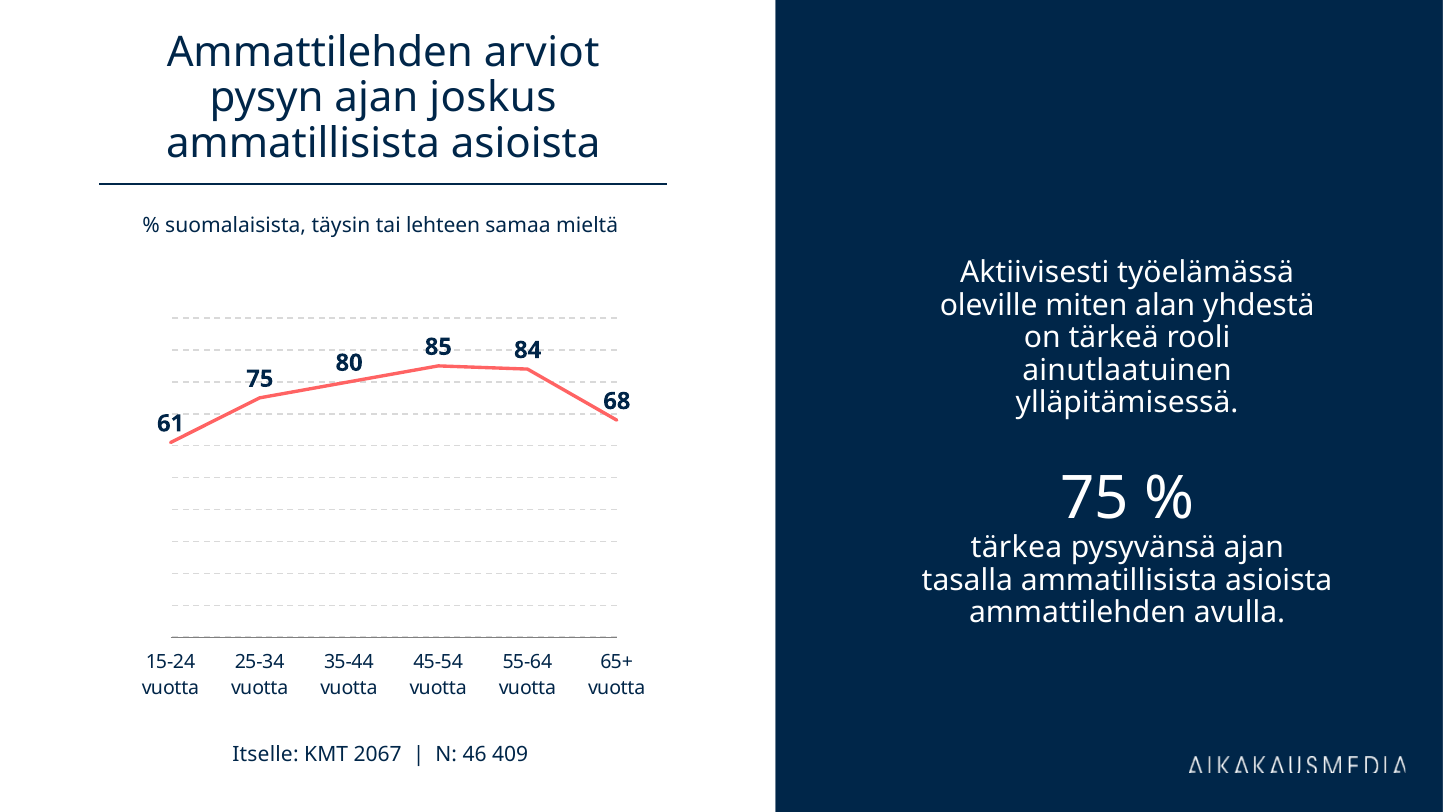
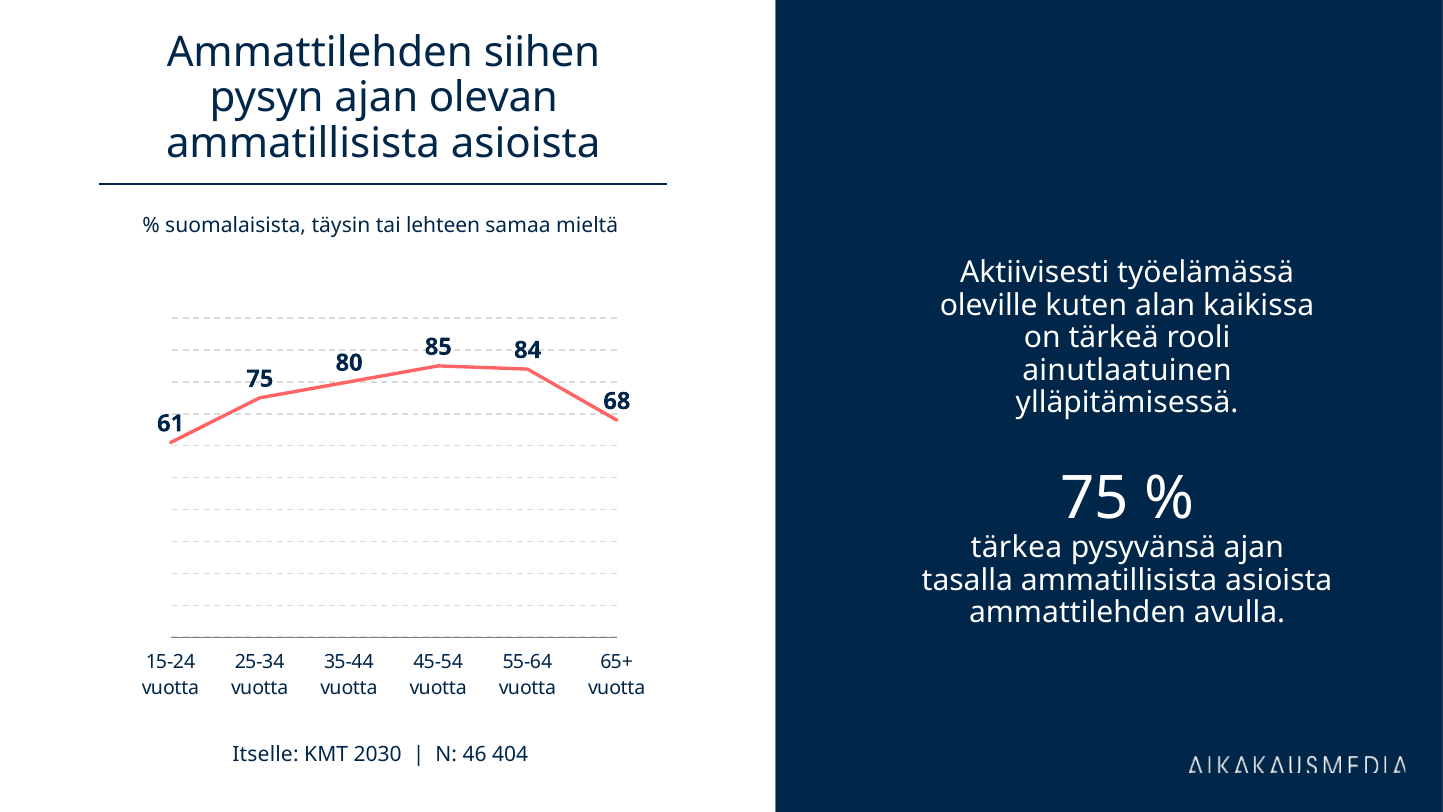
arviot: arviot -> siihen
joskus: joskus -> olevan
miten: miten -> kuten
yhdestä: yhdestä -> kaikissa
2067: 2067 -> 2030
409: 409 -> 404
